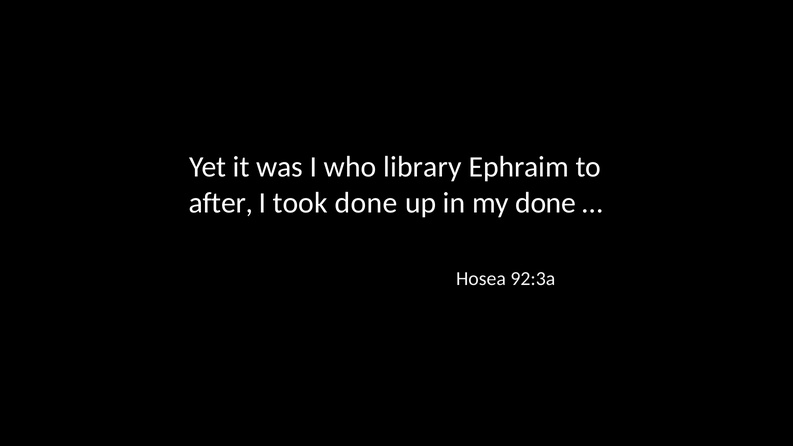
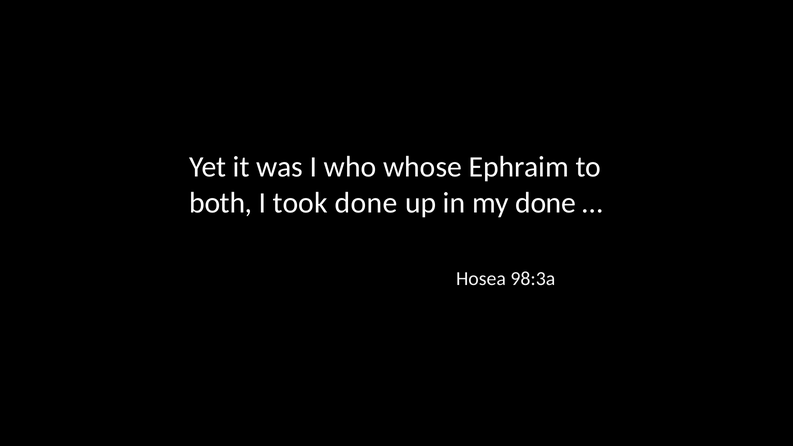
library: library -> whose
after: after -> both
92:3a: 92:3a -> 98:3a
